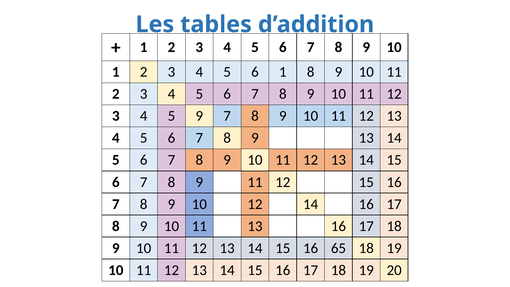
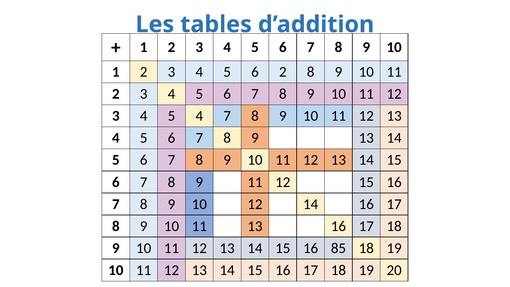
6 1: 1 -> 2
5 9: 9 -> 4
65: 65 -> 85
